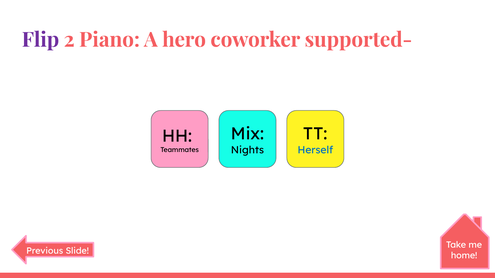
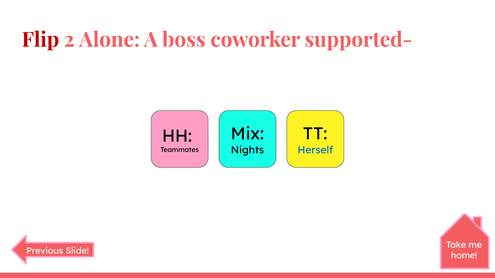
Flip colour: purple -> red
Piano: Piano -> Alone
hero: hero -> boss
